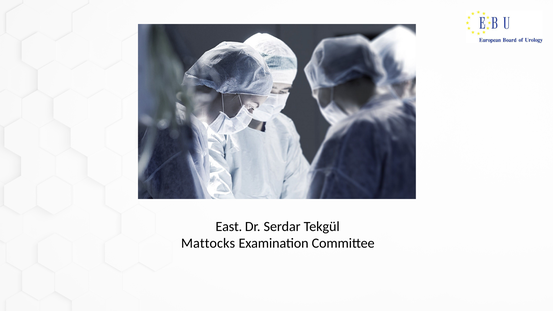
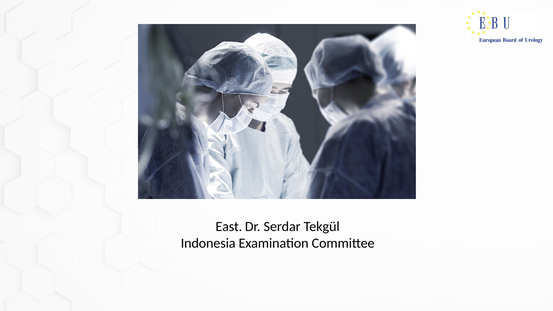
Mattocks: Mattocks -> Indonesia
